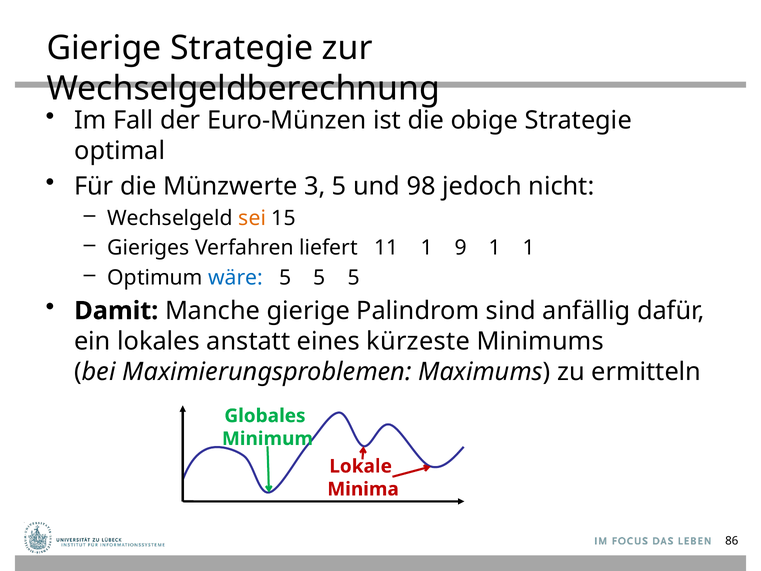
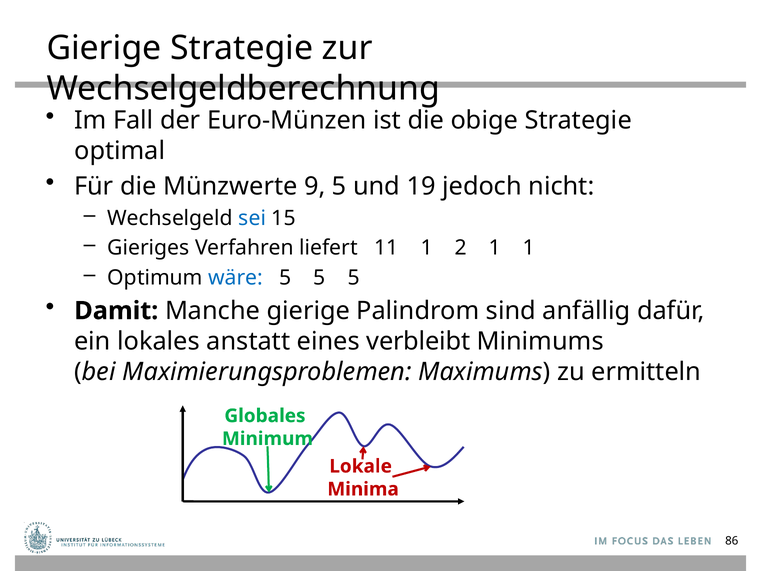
3: 3 -> 9
98: 98 -> 19
sei colour: orange -> blue
9: 9 -> 2
kürzeste: kürzeste -> verbleibt
